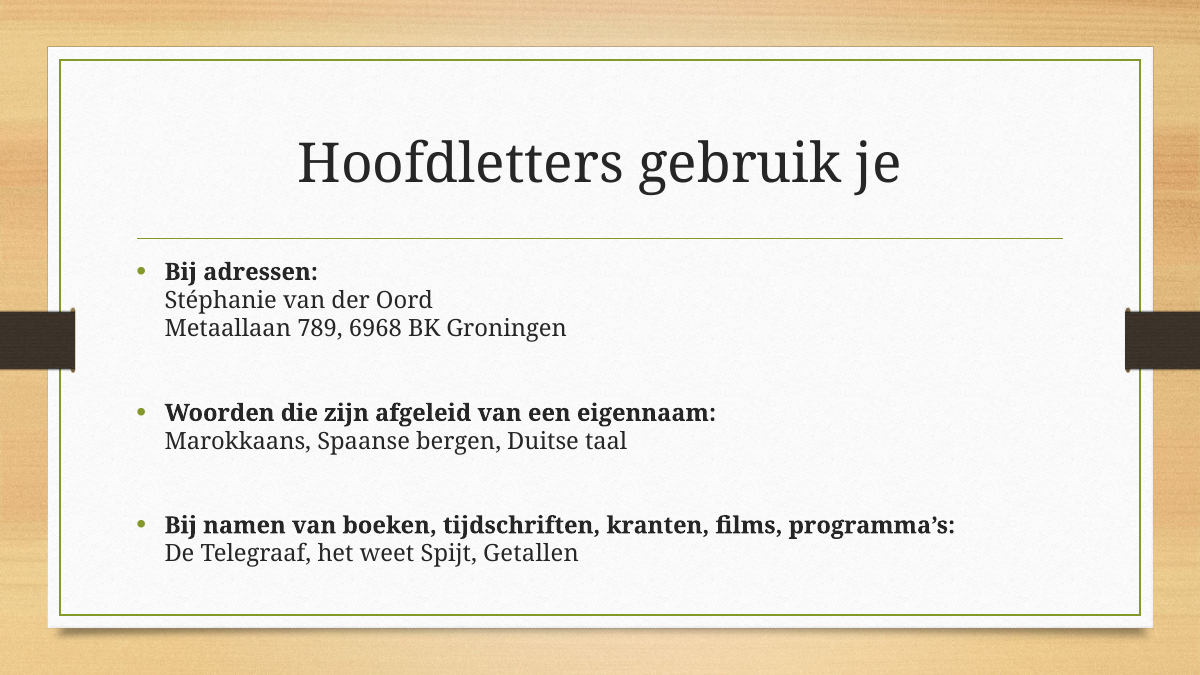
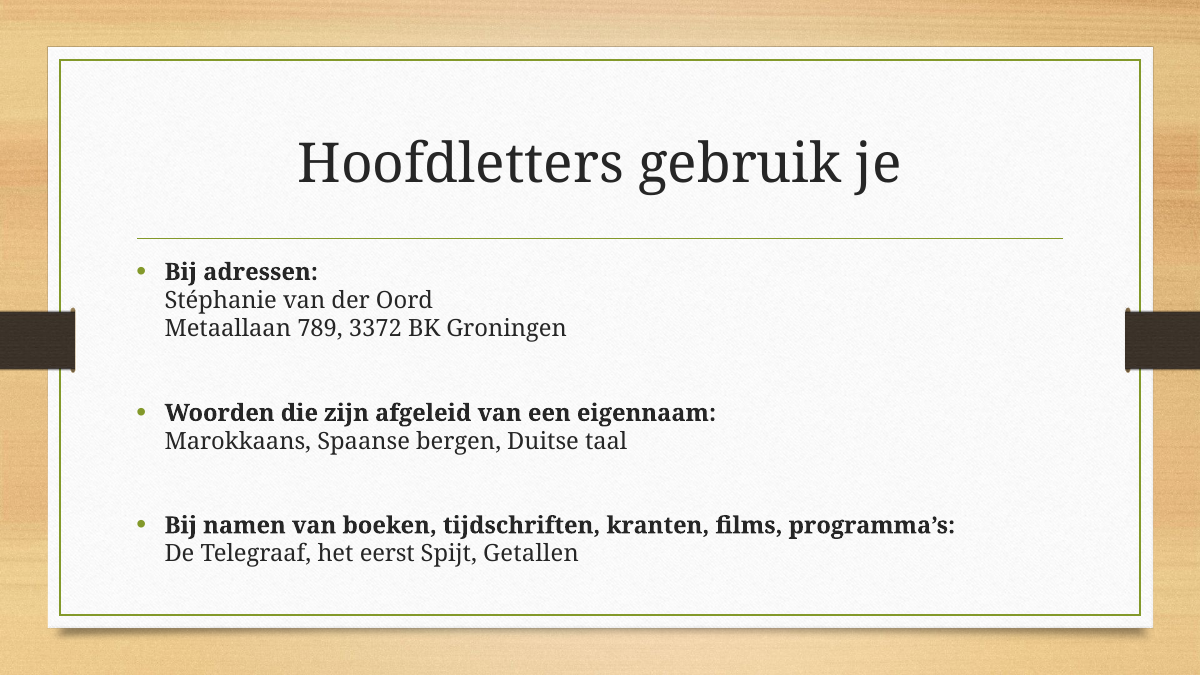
6968: 6968 -> 3372
weet: weet -> eerst
